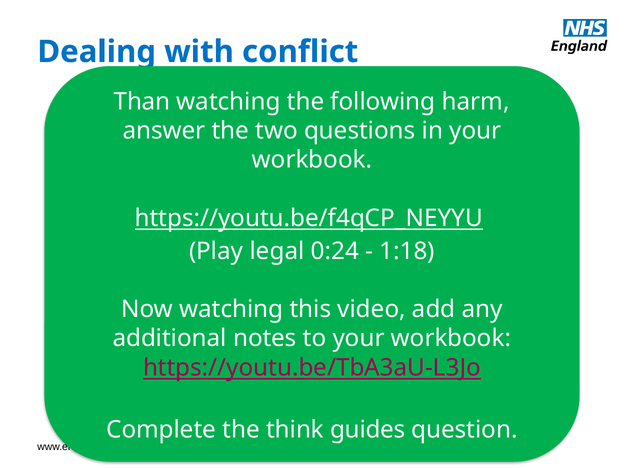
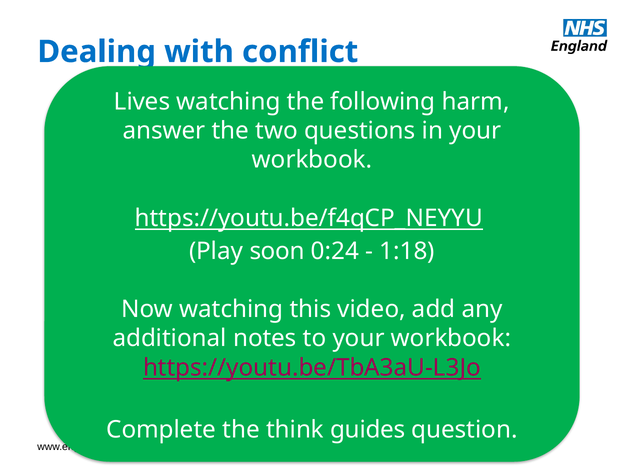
Than: Than -> Lives
legal: legal -> soon
